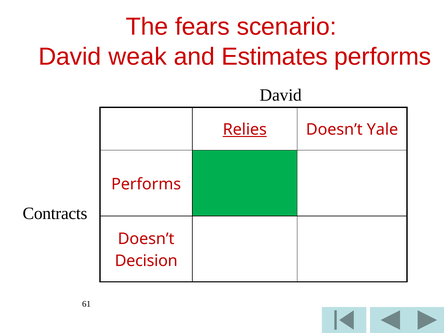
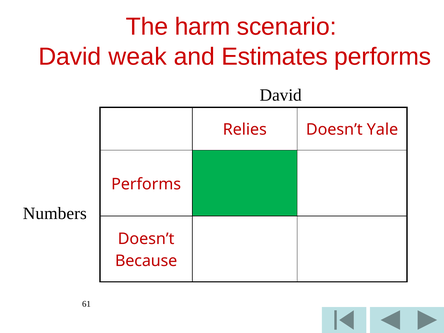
fears: fears -> harm
Relies underline: present -> none
Contracts: Contracts -> Numbers
Decision: Decision -> Because
